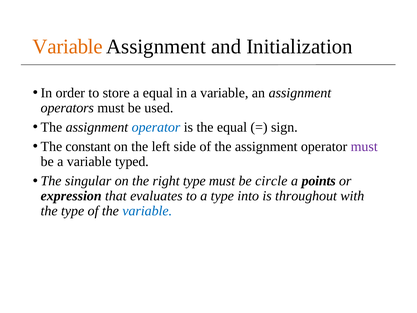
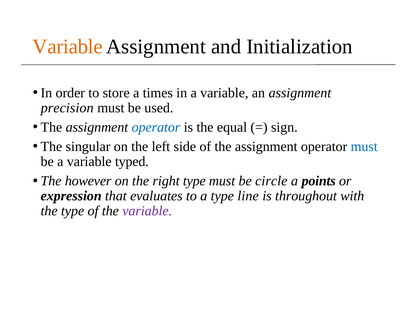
a equal: equal -> times
operators: operators -> precision
constant: constant -> singular
must at (364, 146) colour: purple -> blue
singular: singular -> however
into: into -> line
variable at (147, 211) colour: blue -> purple
